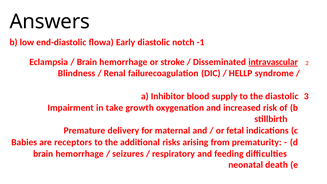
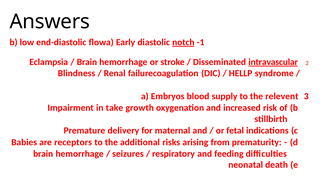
notch underline: none -> present
Inhibitor: Inhibitor -> Embryos
the diastolic: diastolic -> relevent
